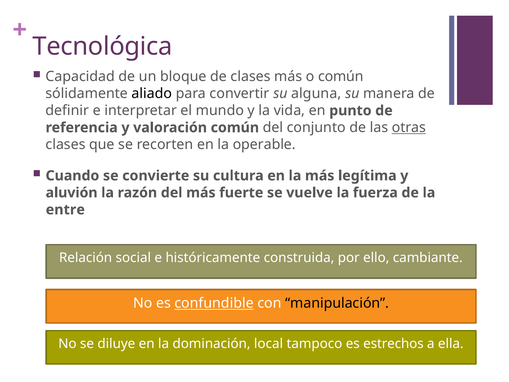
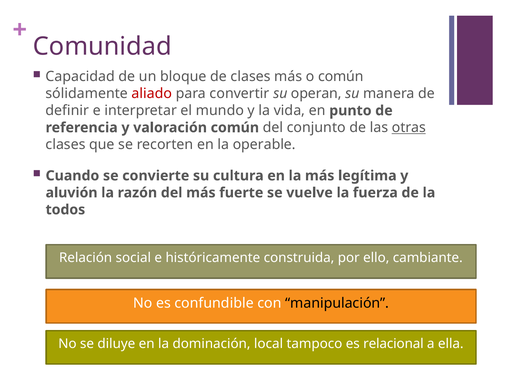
Tecnológica: Tecnológica -> Comunidad
aliado colour: black -> red
alguna: alguna -> operan
entre: entre -> todos
confundible underline: present -> none
estrechos: estrechos -> relacional
